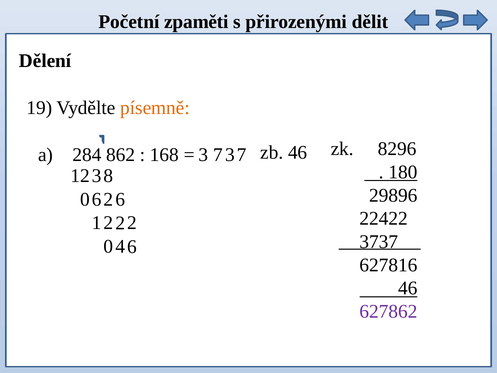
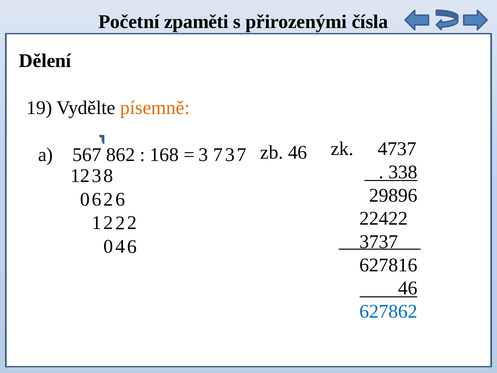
dělit: dělit -> čísla
8296: 8296 -> 4737
284: 284 -> 567
180: 180 -> 338
627862 colour: purple -> blue
